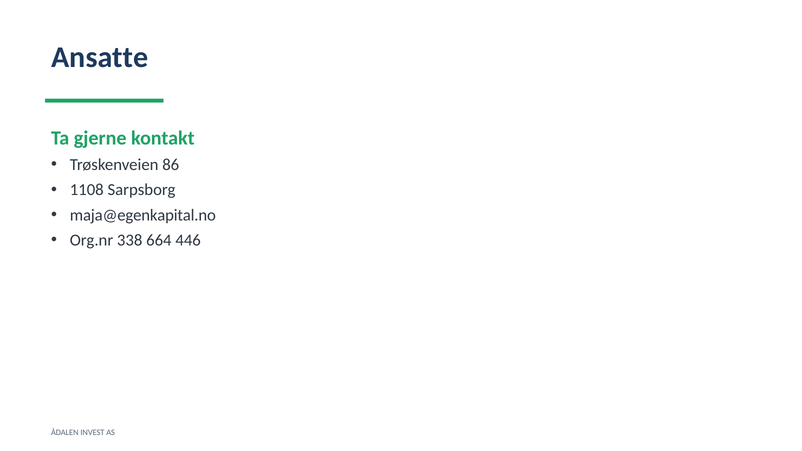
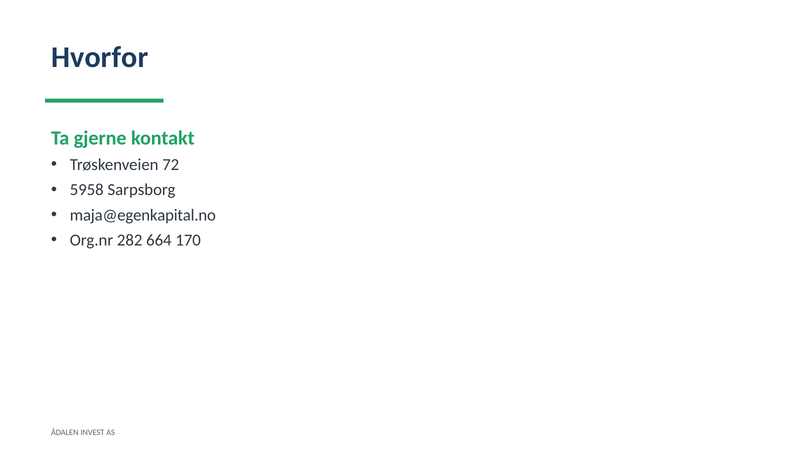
Ansatte: Ansatte -> Hvorfor
86: 86 -> 72
1108: 1108 -> 5958
338: 338 -> 282
446: 446 -> 170
